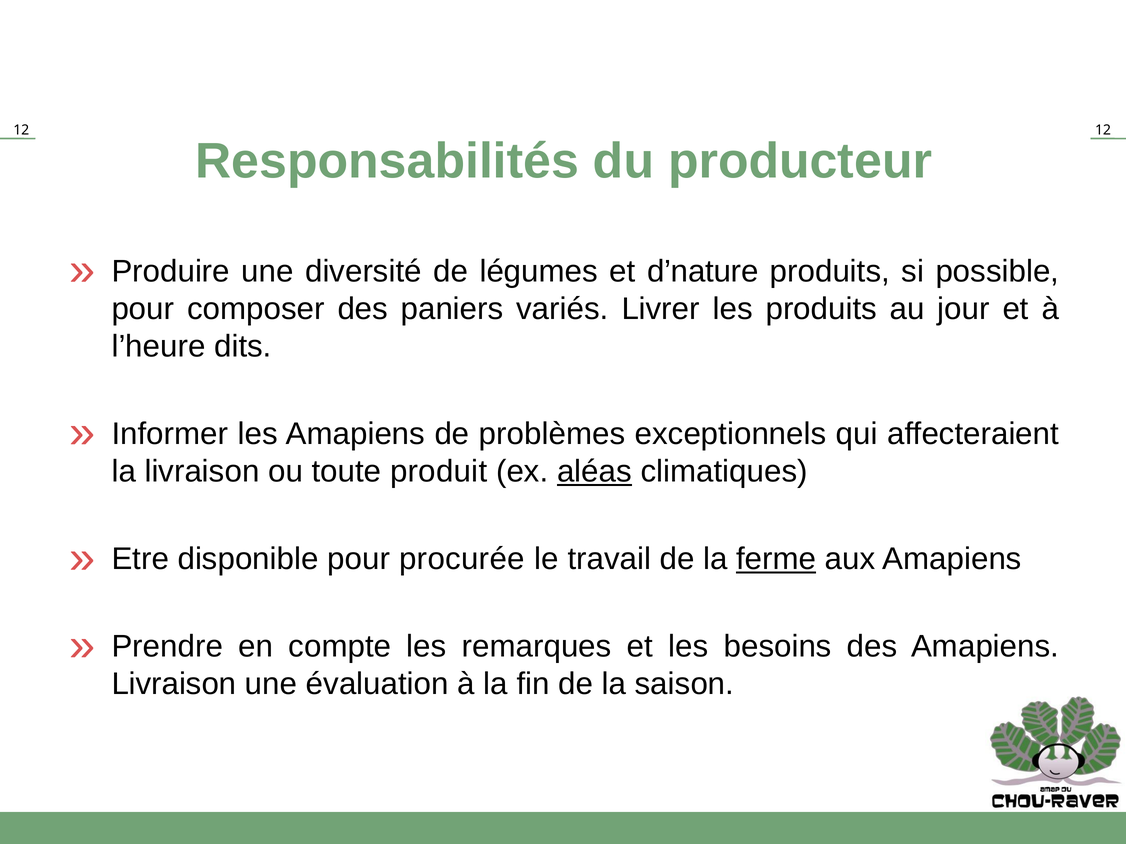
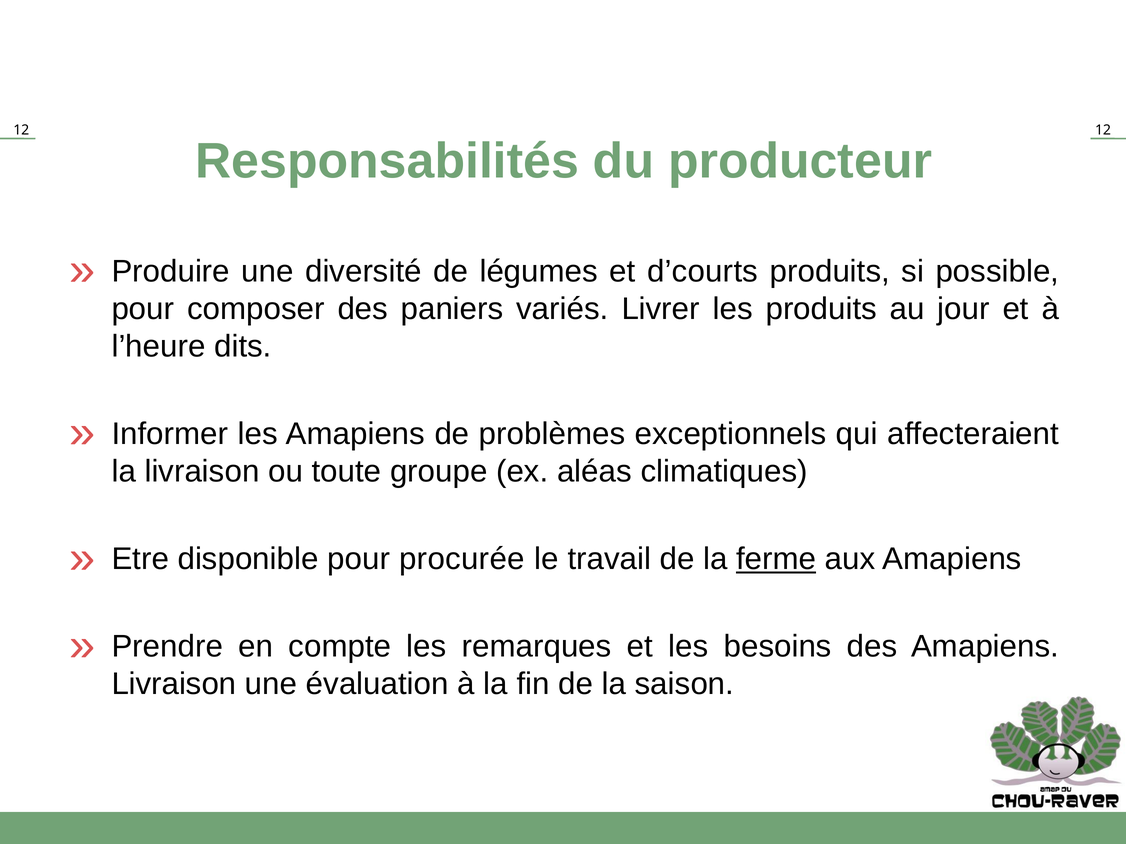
d’nature: d’nature -> d’courts
produit: produit -> groupe
aléas underline: present -> none
